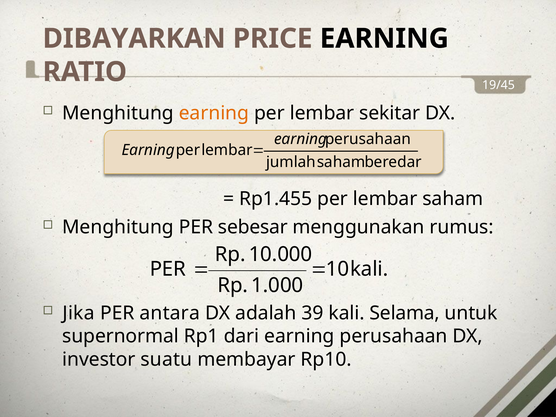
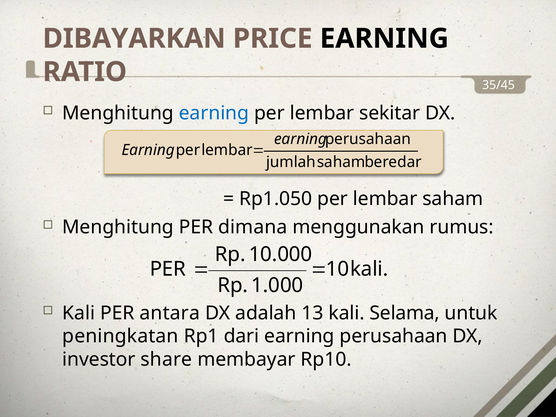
19/45: 19/45 -> 35/45
earning at (214, 113) colour: orange -> blue
Rp1.455: Rp1.455 -> Rp1.050
sebesar: sebesar -> dimana
Jika at (79, 313): Jika -> Kali
39: 39 -> 13
supernormal: supernormal -> peningkatan
suatu: suatu -> share
